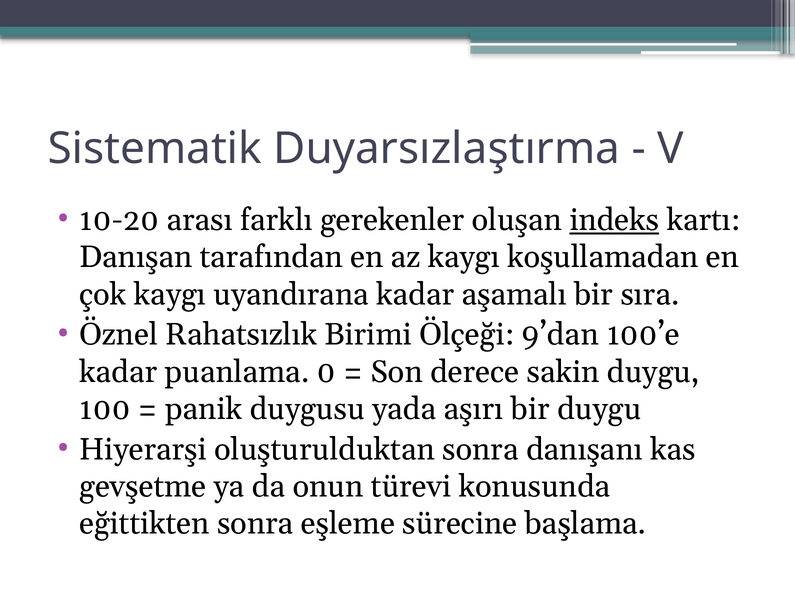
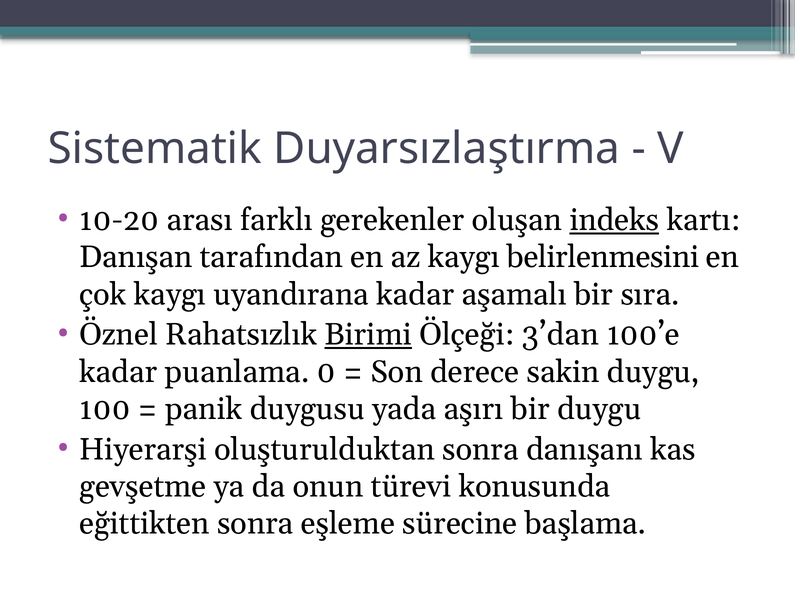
koşullamadan: koşullamadan -> belirlenmesini
Birimi underline: none -> present
9’dan: 9’dan -> 3’dan
